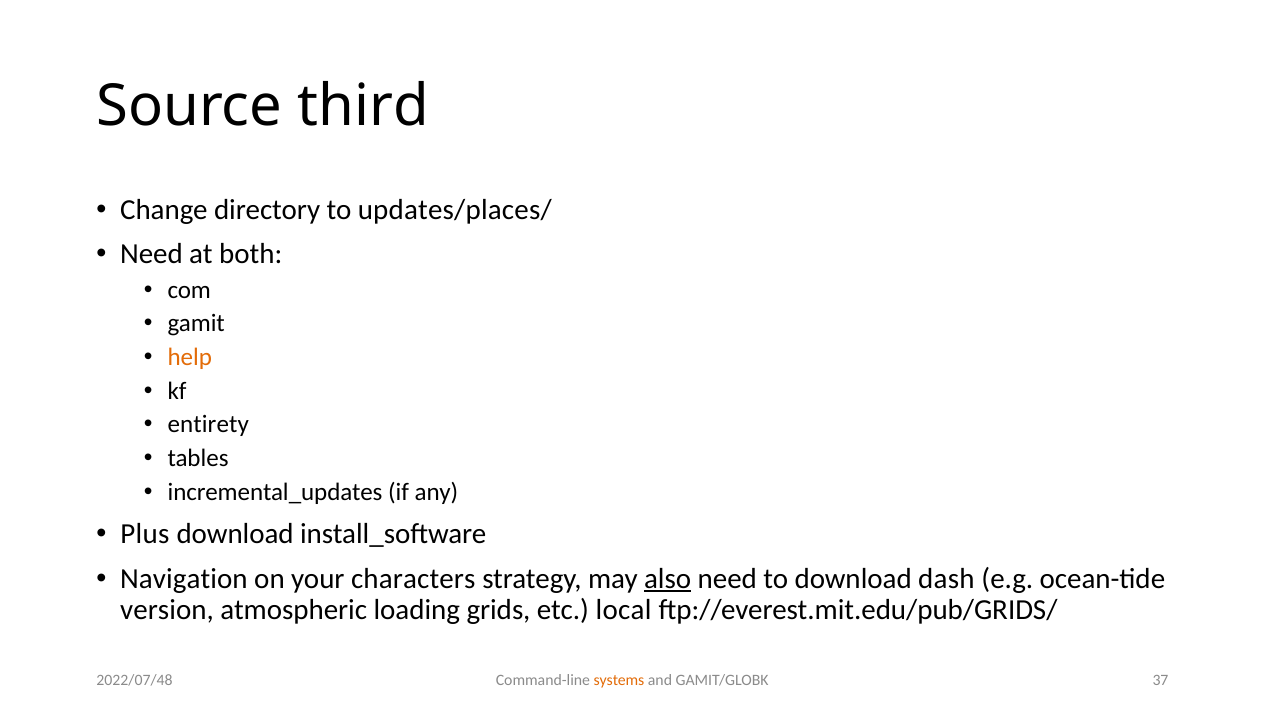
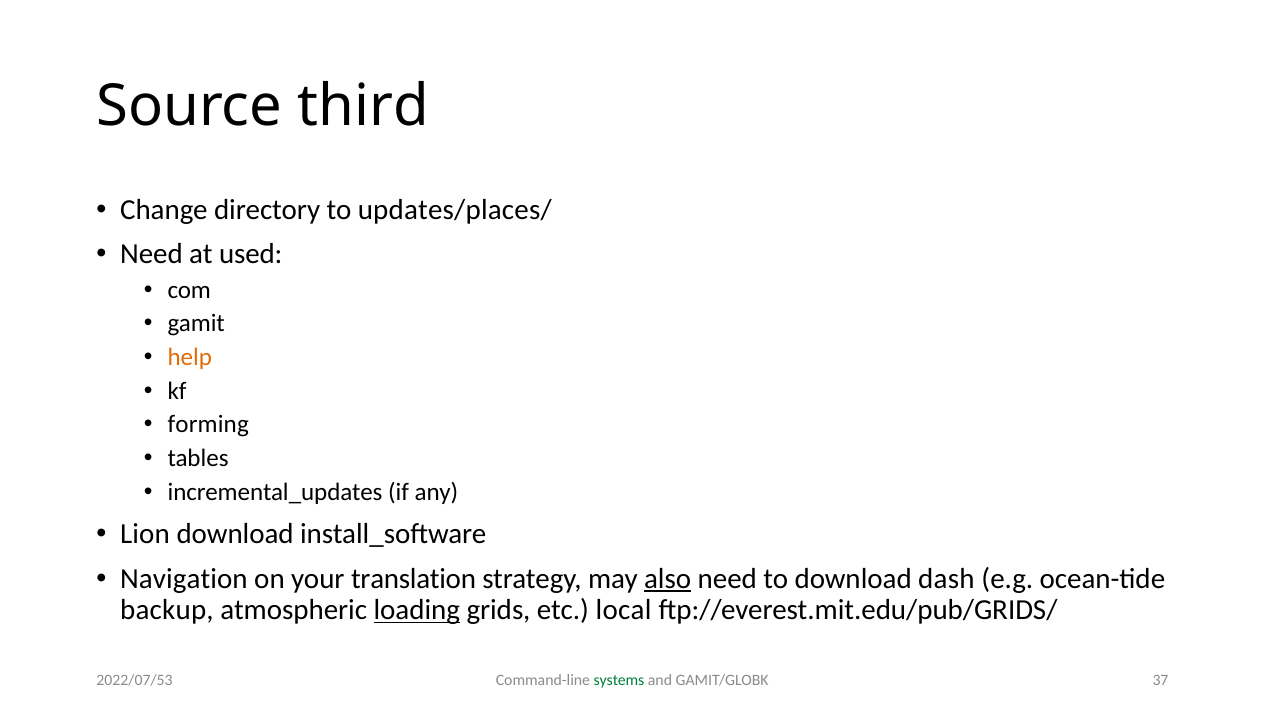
both: both -> used
entirety: entirety -> forming
Plus: Plus -> Lion
characters: characters -> translation
version: version -> backup
loading underline: none -> present
systems colour: orange -> green
2022/07/48: 2022/07/48 -> 2022/07/53
